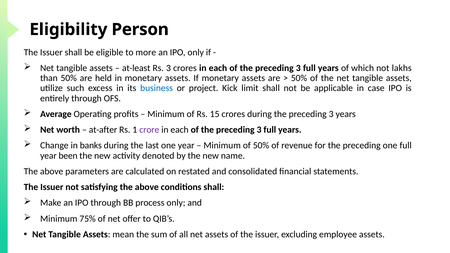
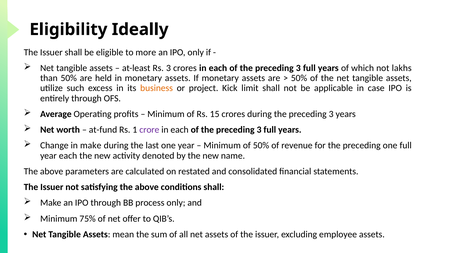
Person: Person -> Ideally
business colour: blue -> orange
at-after: at-after -> at-fund
in banks: banks -> make
year been: been -> each
